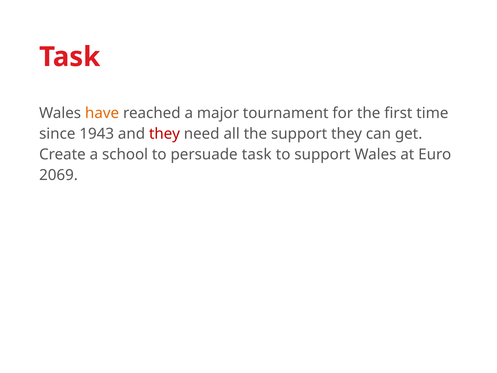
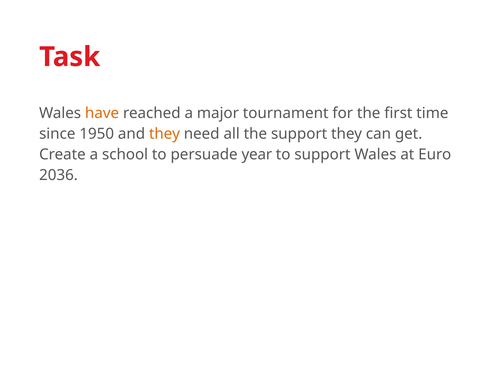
1943: 1943 -> 1950
they at (164, 134) colour: red -> orange
persuade task: task -> year
2069: 2069 -> 2036
